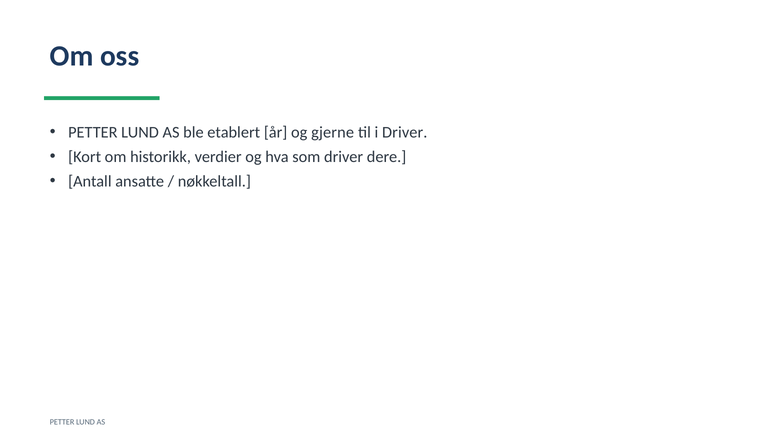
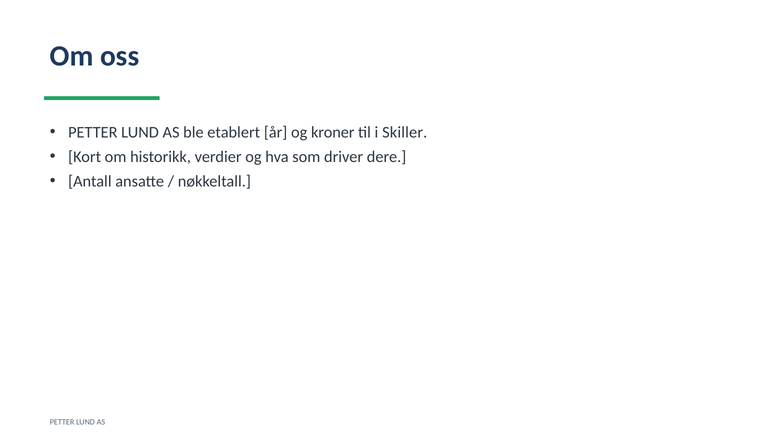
gjerne: gjerne -> kroner
i Driver: Driver -> Skiller
